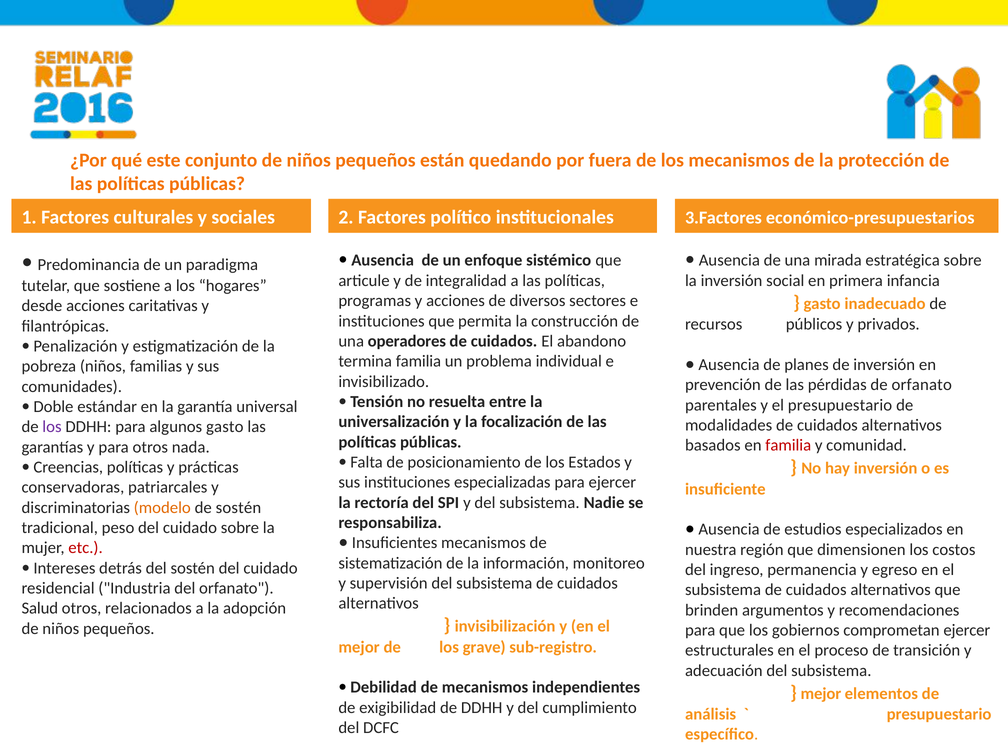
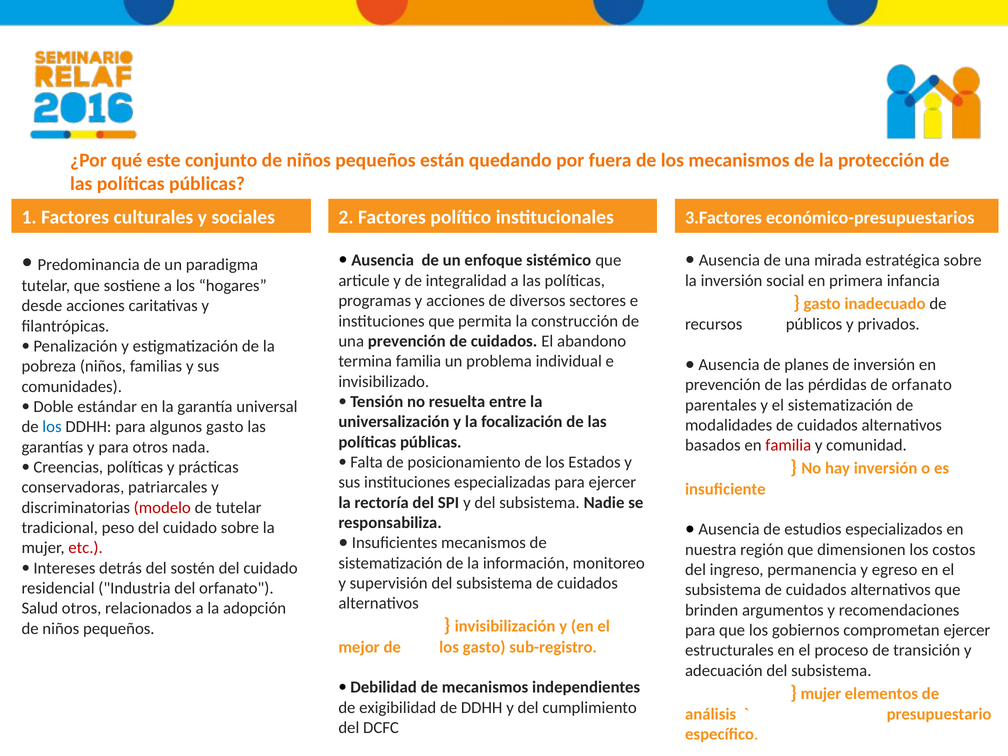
una operadores: operadores -> prevención
el presupuestario: presupuestario -> sistematización
los at (52, 427) colour: purple -> blue
modelo colour: orange -> red
de sostén: sostén -> tutelar
los grave: grave -> gasto
mejor at (821, 694): mejor -> mujer
